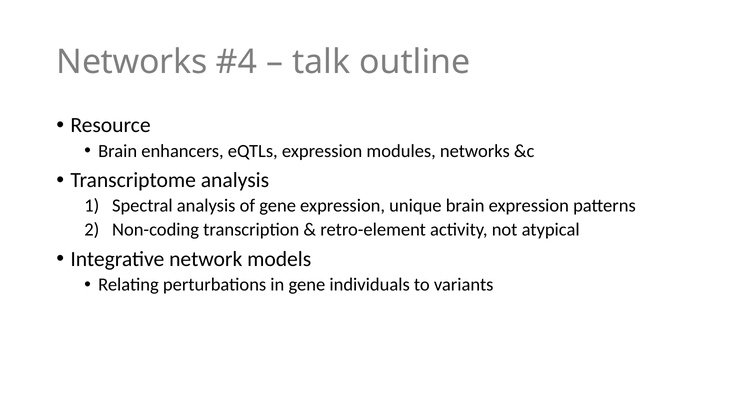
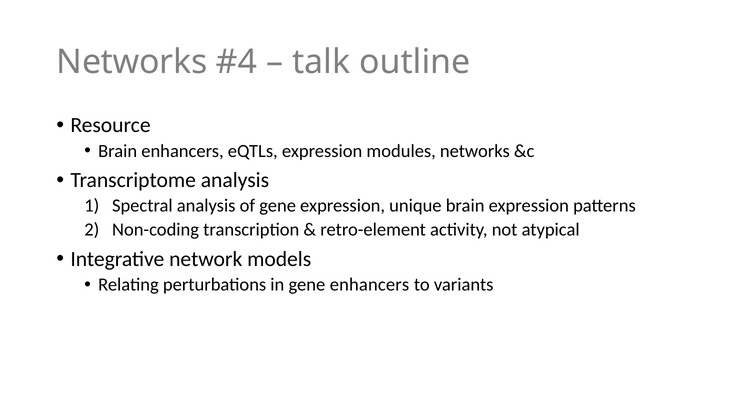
gene individuals: individuals -> enhancers
